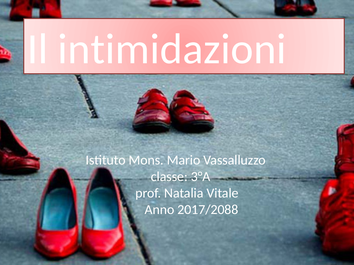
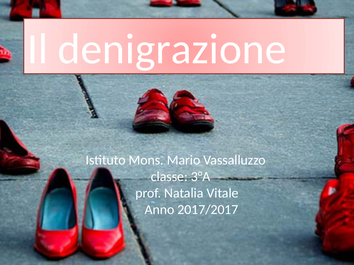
intimidazioni: intimidazioni -> denigrazione
2017/2088: 2017/2088 -> 2017/2017
